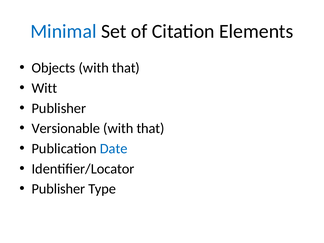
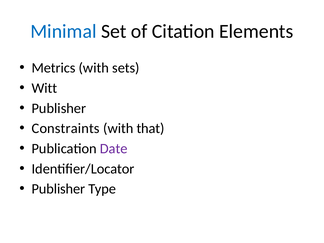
Objects: Objects -> Metrics
that at (126, 68): that -> sets
Versionable: Versionable -> Constraints
Date colour: blue -> purple
